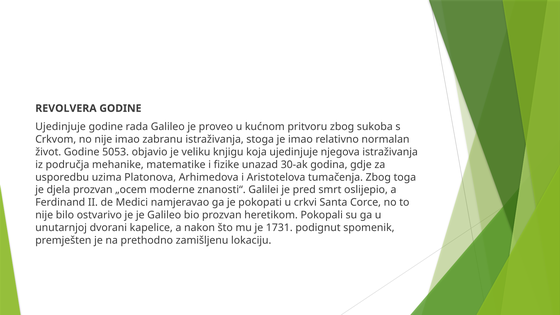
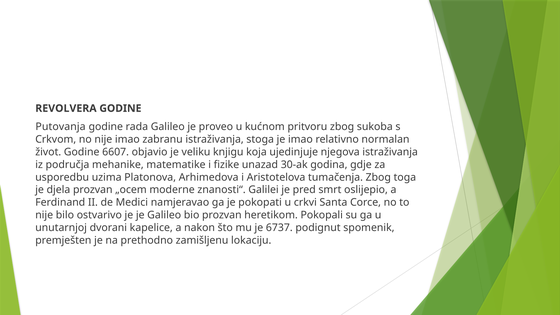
Ujedinjuje at (61, 127): Ujedinjuje -> Putovanja
5053: 5053 -> 6607
1731: 1731 -> 6737
